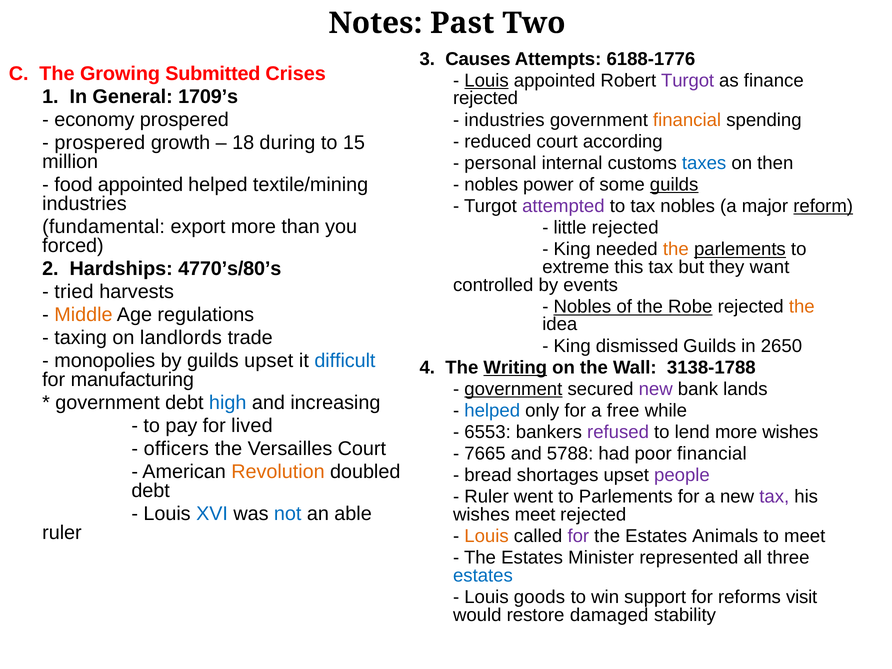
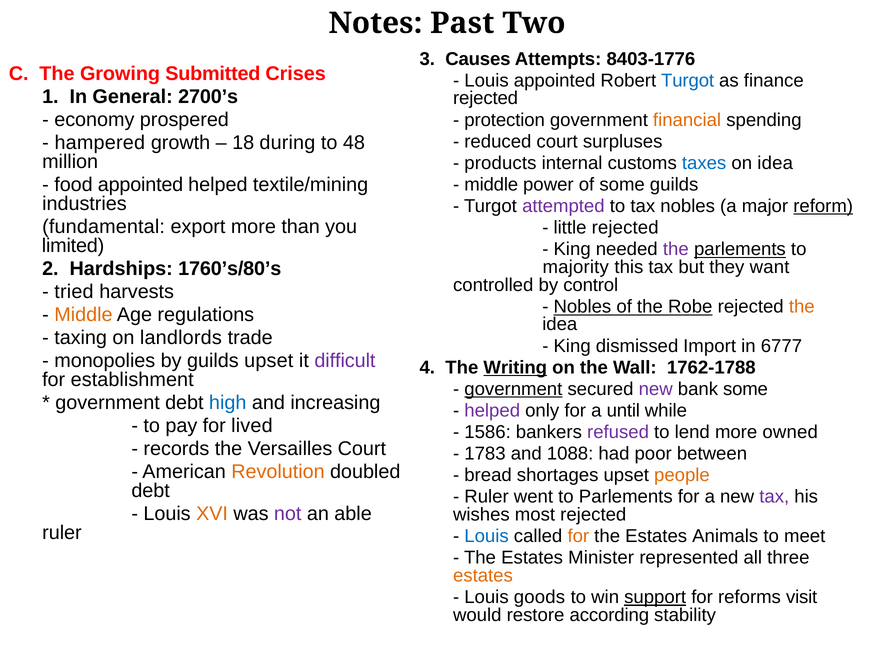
6188-1776: 6188-1776 -> 8403-1776
Louis at (487, 81) underline: present -> none
Turgot at (688, 81) colour: purple -> blue
1709’s: 1709’s -> 2700’s
industries at (505, 120): industries -> protection
according: according -> surpluses
prospered at (100, 143): prospered -> hampered
15: 15 -> 48
personal: personal -> products
on then: then -> idea
nobles at (491, 185): nobles -> middle
guilds at (674, 185) underline: present -> none
forced: forced -> limited
the at (676, 249) colour: orange -> purple
extreme: extreme -> majority
4770’s/80’s: 4770’s/80’s -> 1760’s/80’s
events: events -> control
dismissed Guilds: Guilds -> Import
2650: 2650 -> 6777
difficult colour: blue -> purple
3138-1788: 3138-1788 -> 1762-1788
manufacturing: manufacturing -> establishment
bank lands: lands -> some
helped at (492, 411) colour: blue -> purple
free: free -> until
6553: 6553 -> 1586
more wishes: wishes -> owned
officers: officers -> records
7665: 7665 -> 1783
5788: 5788 -> 1088
poor financial: financial -> between
people colour: purple -> orange
XVI colour: blue -> orange
not colour: blue -> purple
wishes meet: meet -> most
Louis at (487, 536) colour: orange -> blue
for at (578, 536) colour: purple -> orange
estates at (483, 576) colour: blue -> orange
support underline: none -> present
damaged: damaged -> according
